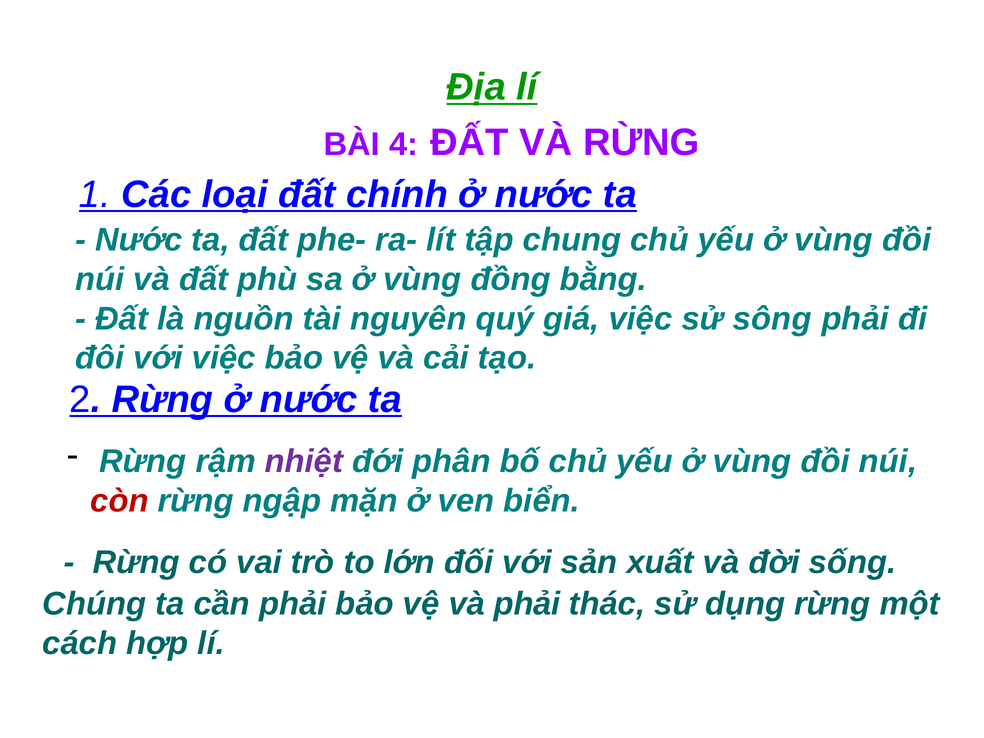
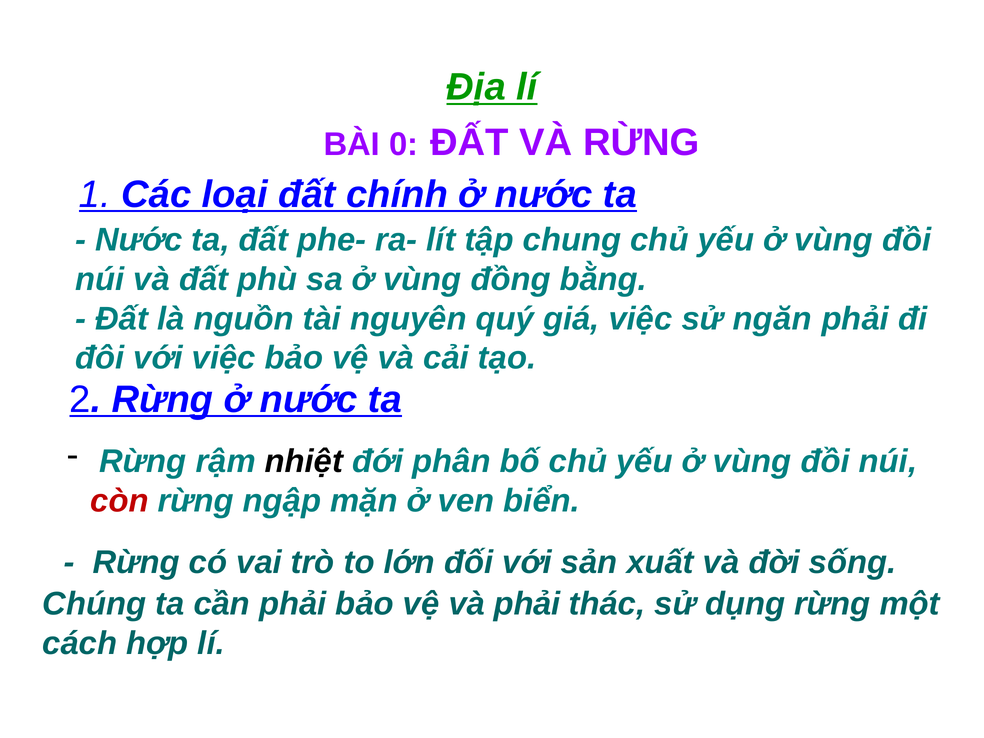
4: 4 -> 0
sông: sông -> ngăn
nhiệt colour: purple -> black
